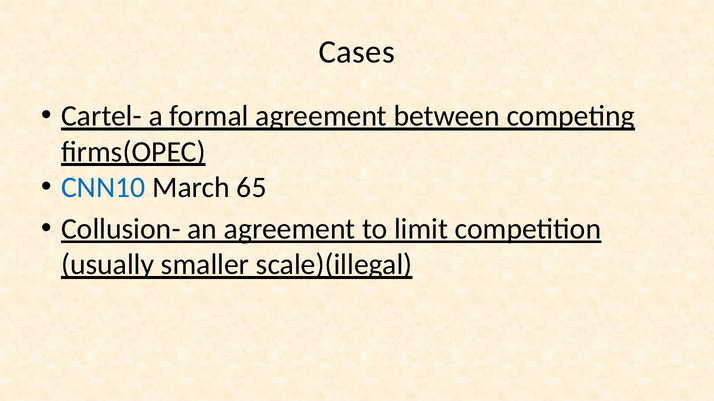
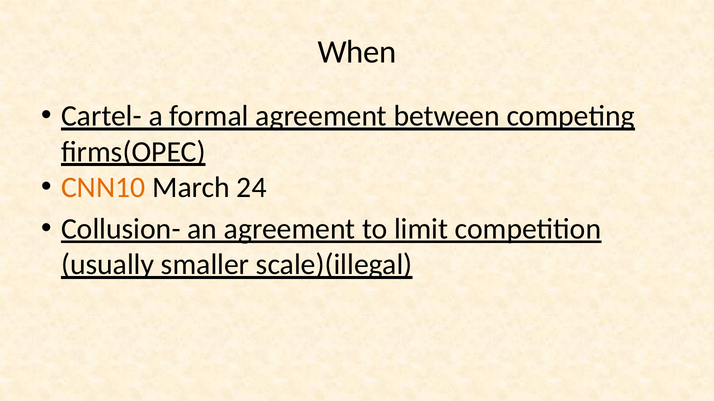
Cases: Cases -> When
CNN10 colour: blue -> orange
65: 65 -> 24
